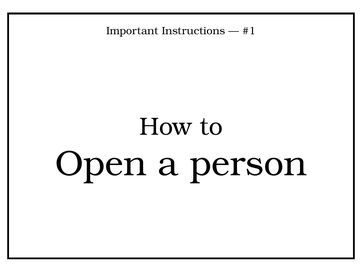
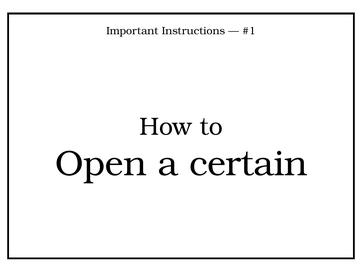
person: person -> certain
